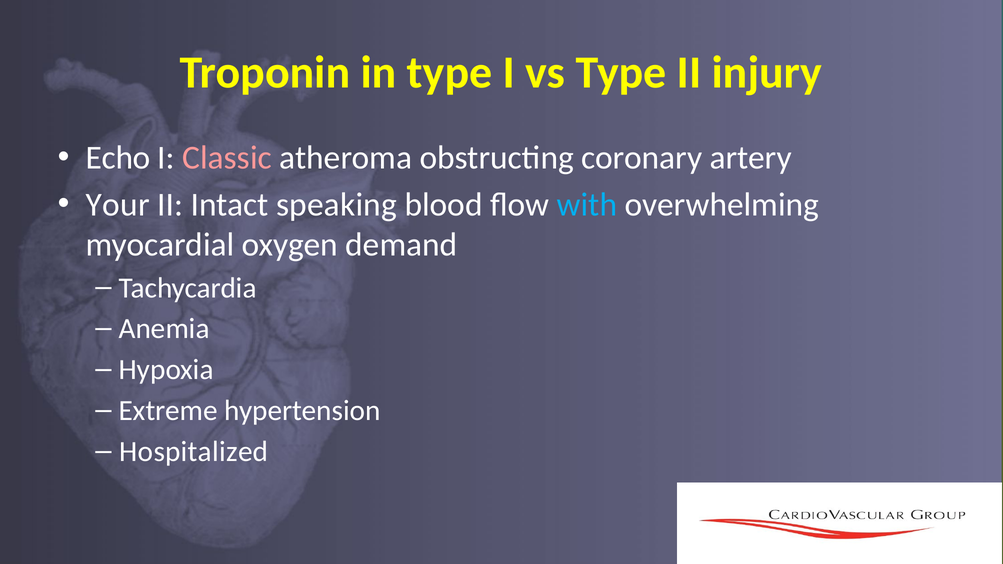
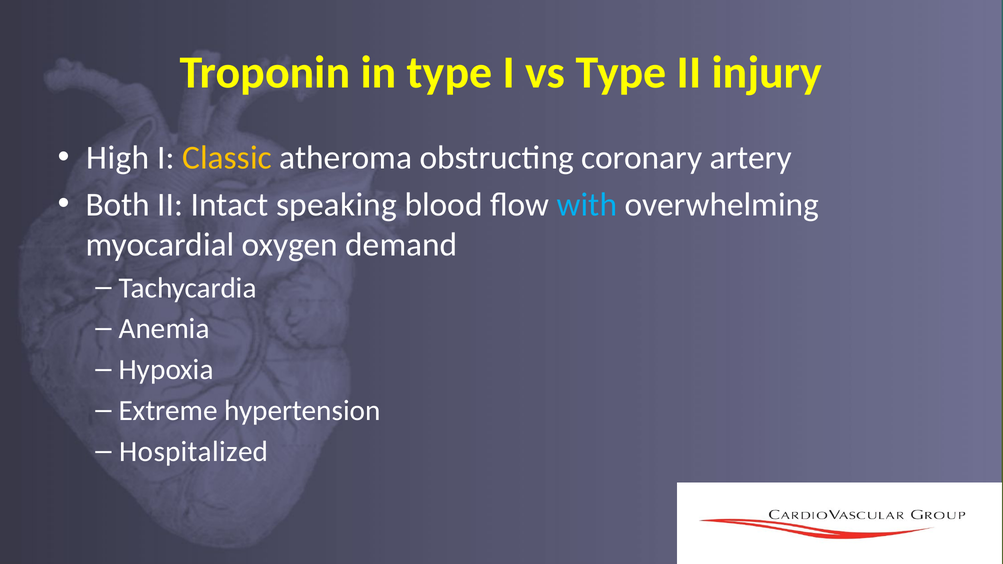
Echo: Echo -> High
Classic colour: pink -> yellow
Your: Your -> Both
